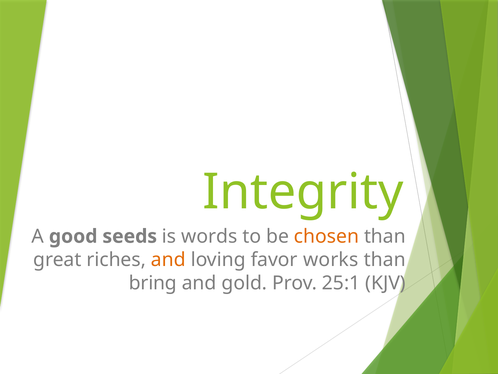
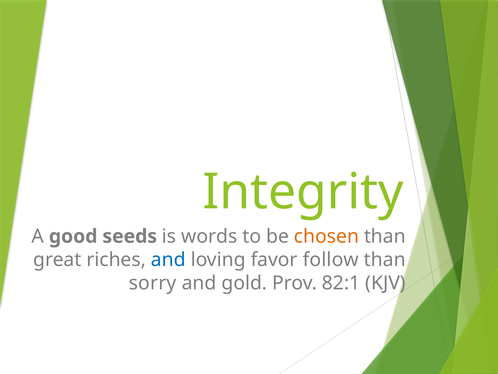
and at (168, 259) colour: orange -> blue
works: works -> follow
bring: bring -> sorry
25:1: 25:1 -> 82:1
